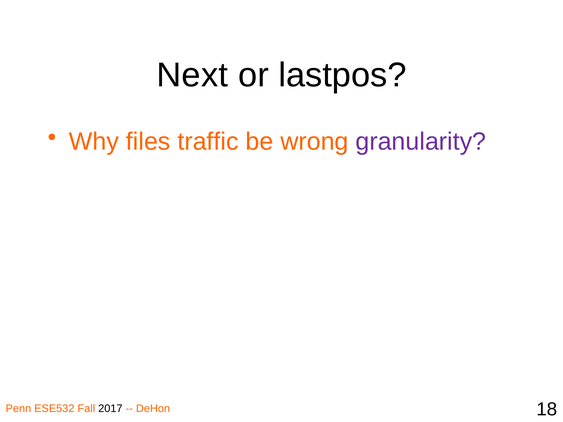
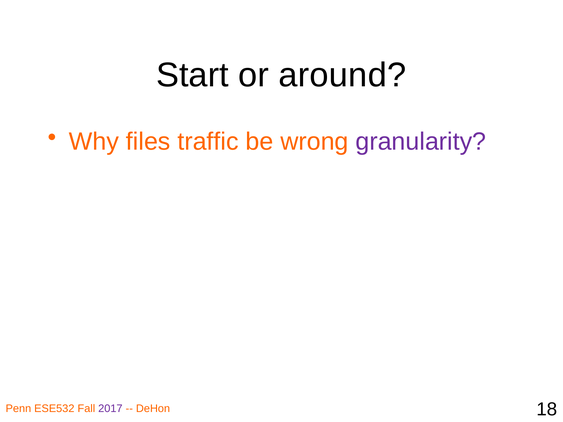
Next: Next -> Start
lastpos: lastpos -> around
2017 colour: black -> purple
